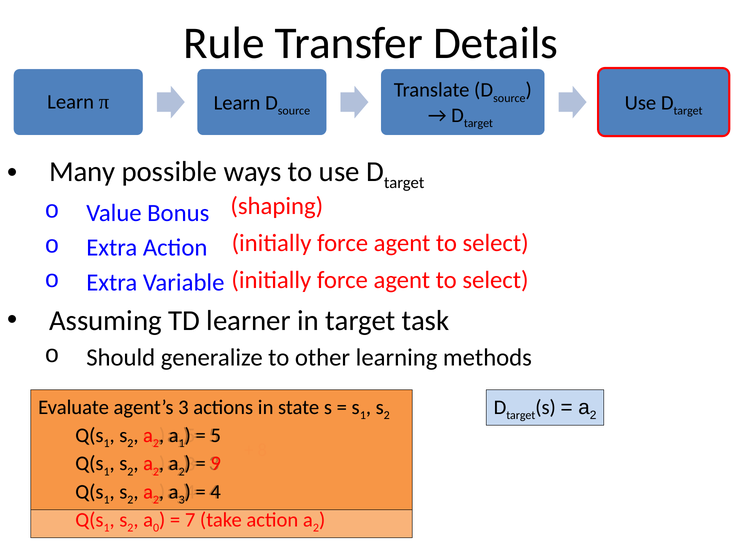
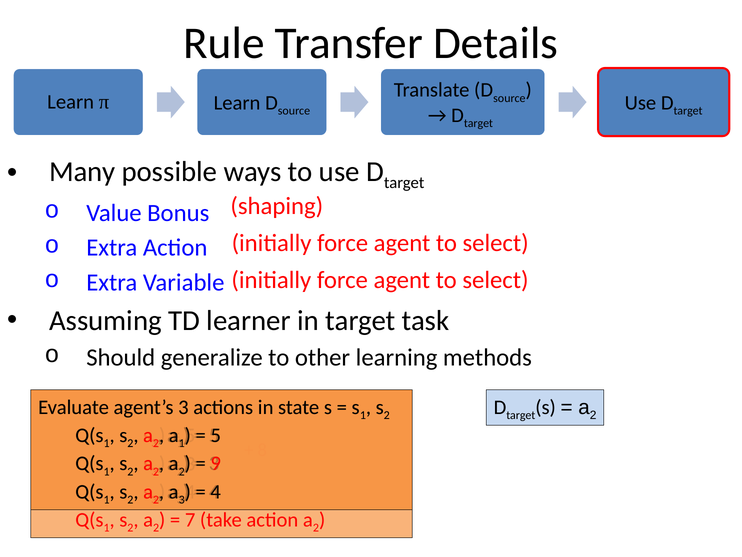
0 at (156, 528): 0 -> 2
